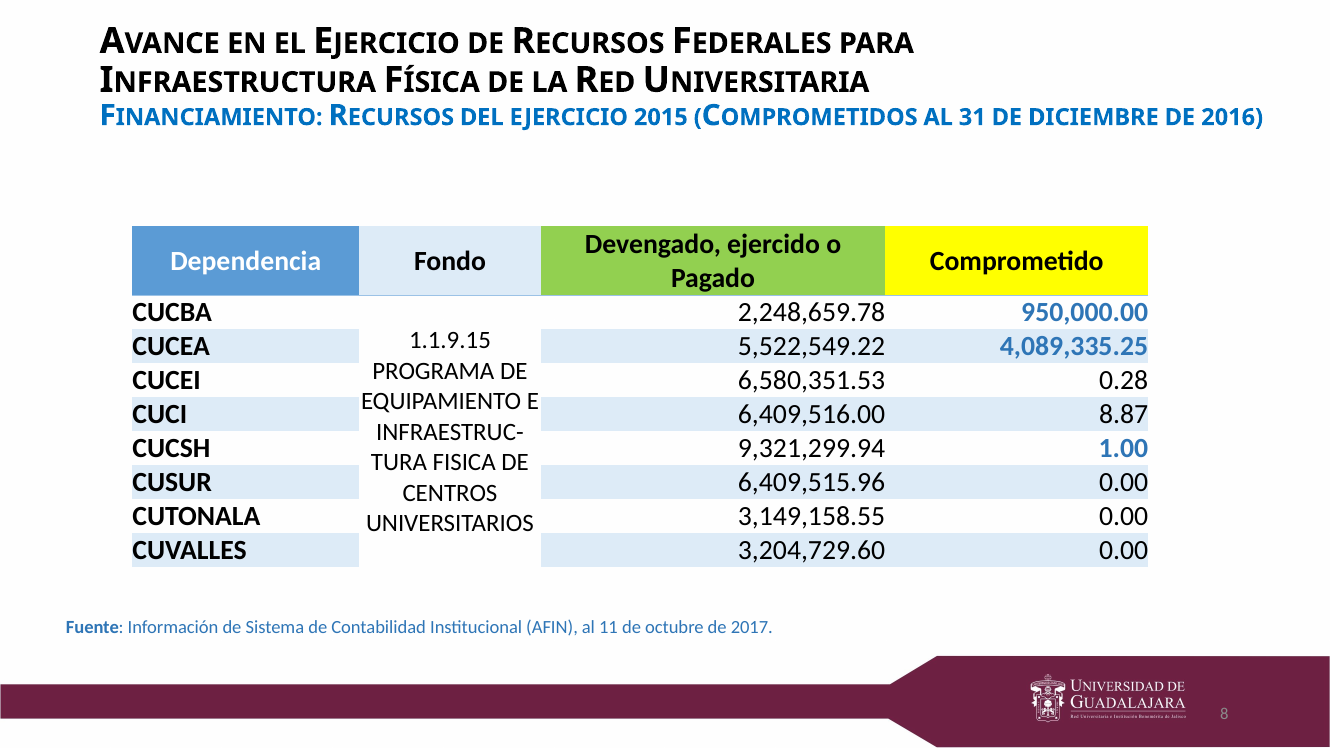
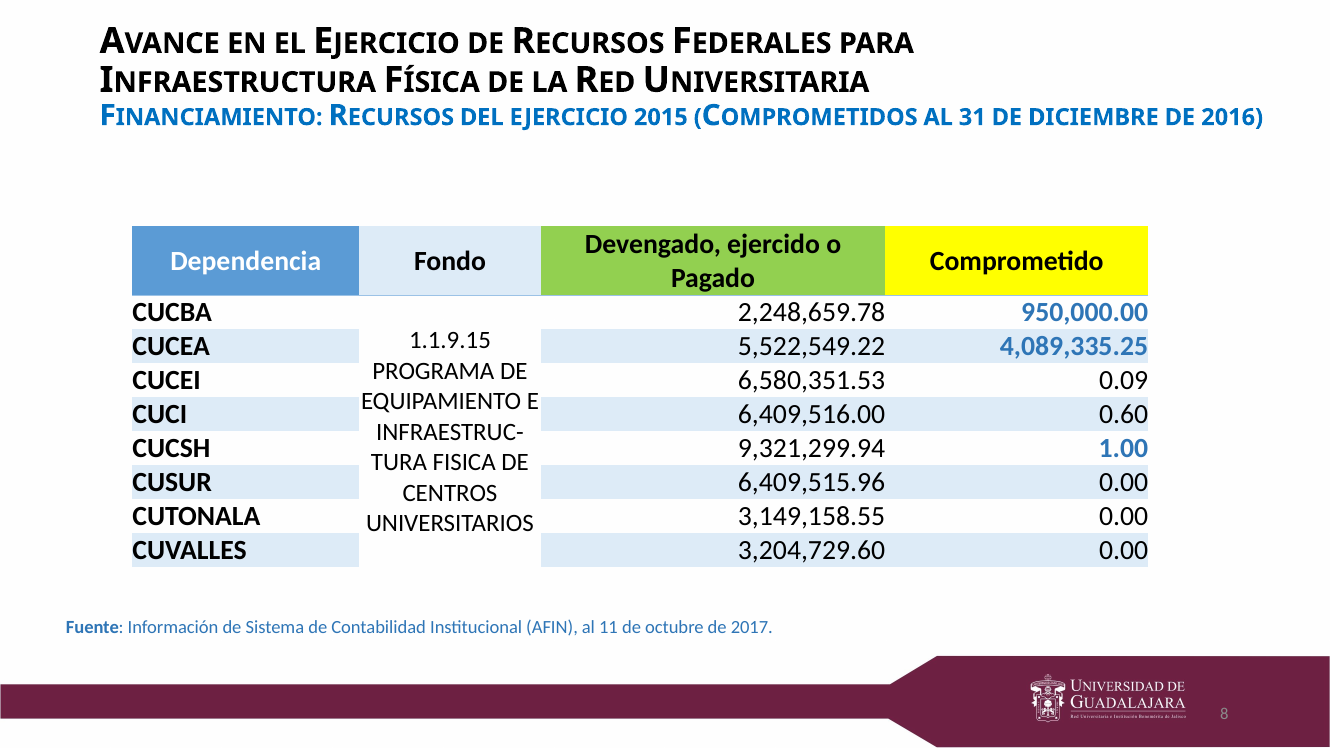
0.28: 0.28 -> 0.09
8.87: 8.87 -> 0.60
